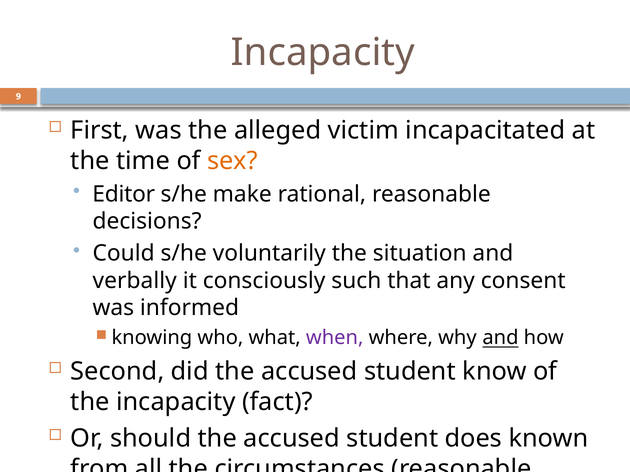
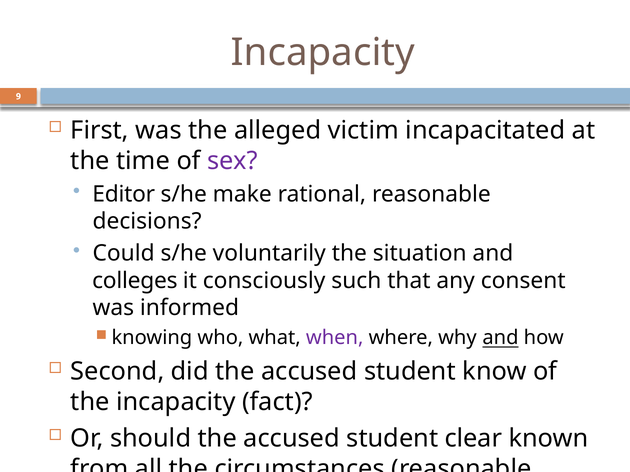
sex colour: orange -> purple
verbally: verbally -> colleges
does: does -> clear
